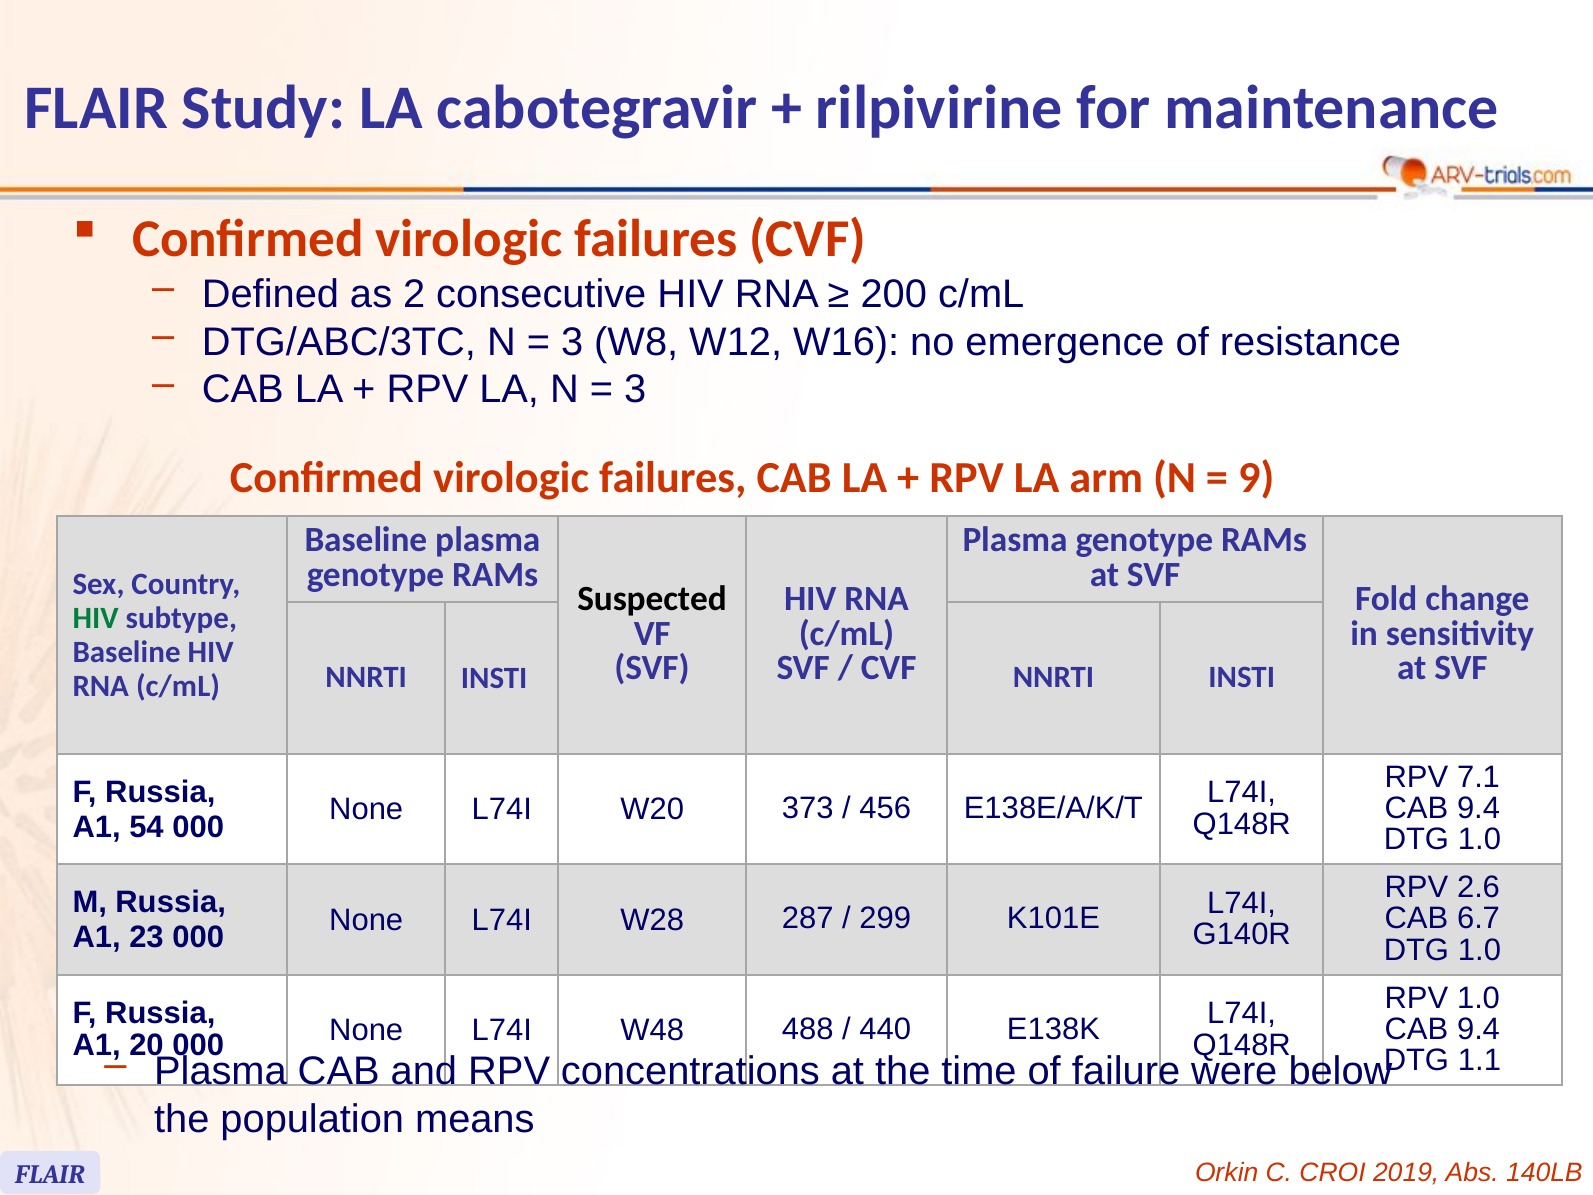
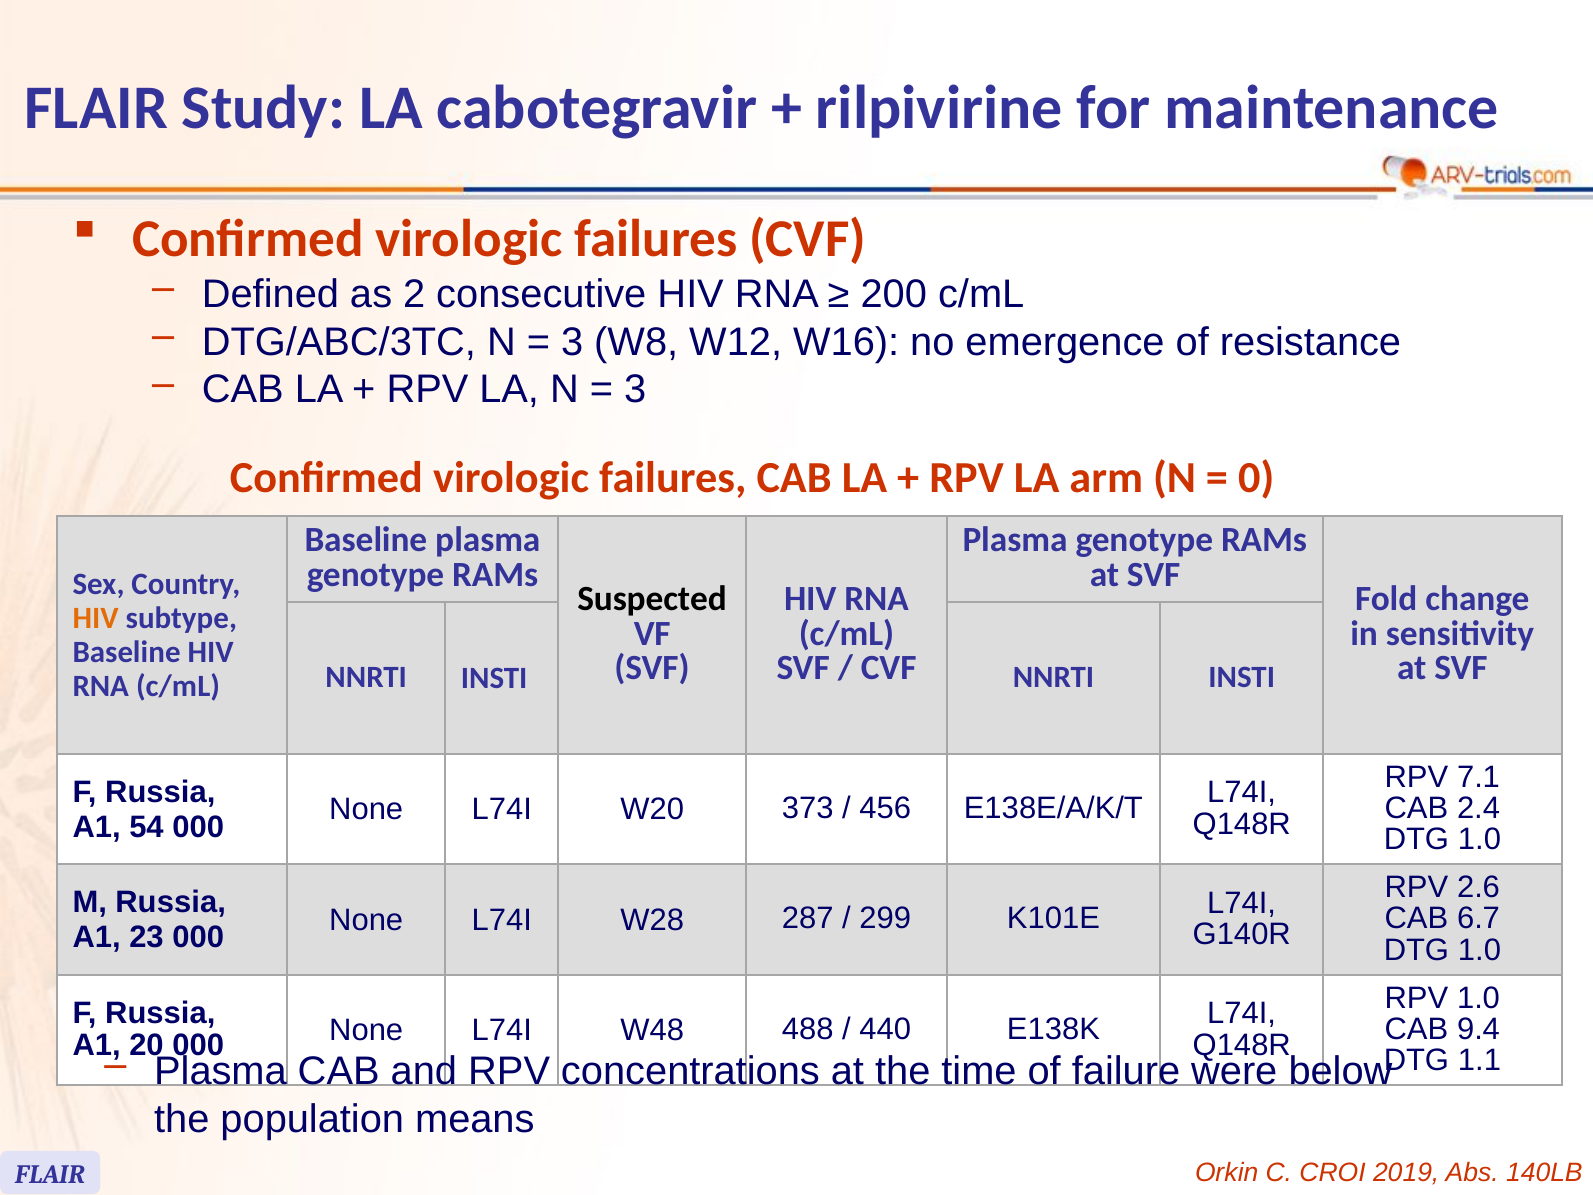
9: 9 -> 0
HIV at (96, 618) colour: green -> orange
9.4 at (1479, 808): 9.4 -> 2.4
